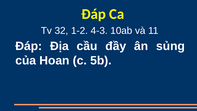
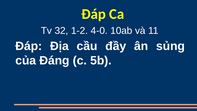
4-3: 4-3 -> 4-0
Hoan: Hoan -> Đáng
